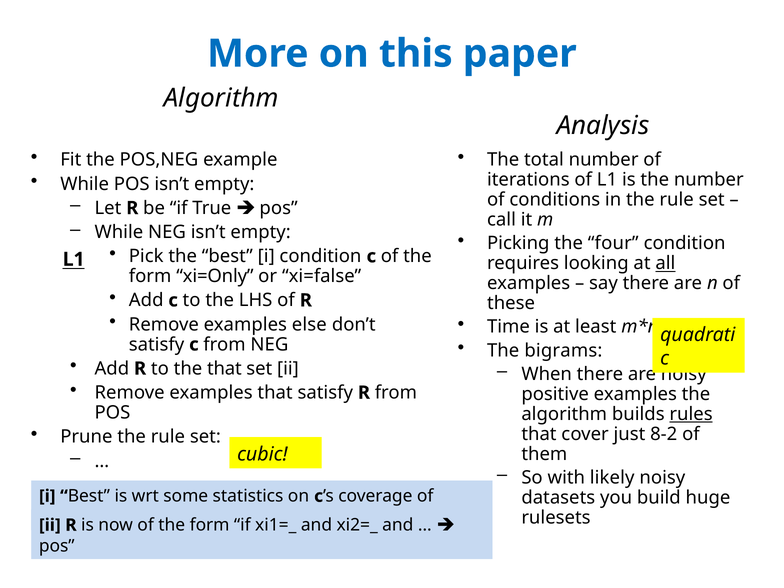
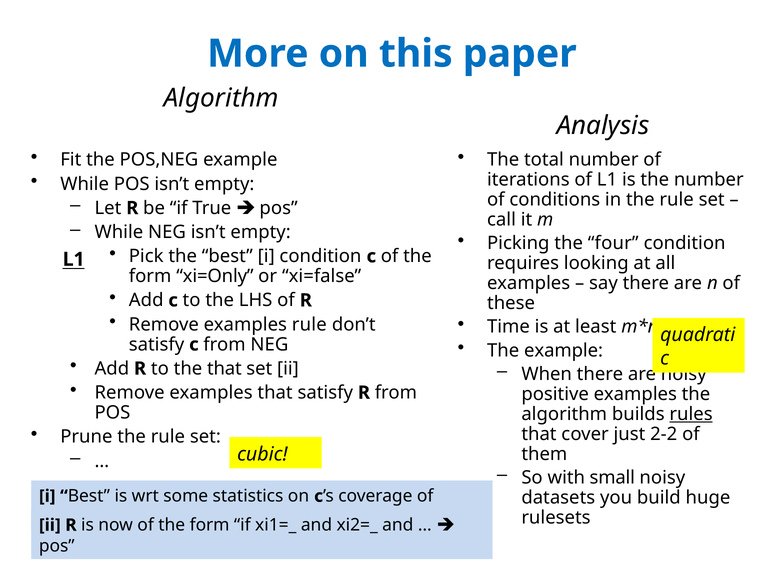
all underline: present -> none
examples else: else -> rule
The bigrams: bigrams -> example
8-2: 8-2 -> 2-2
likely: likely -> small
